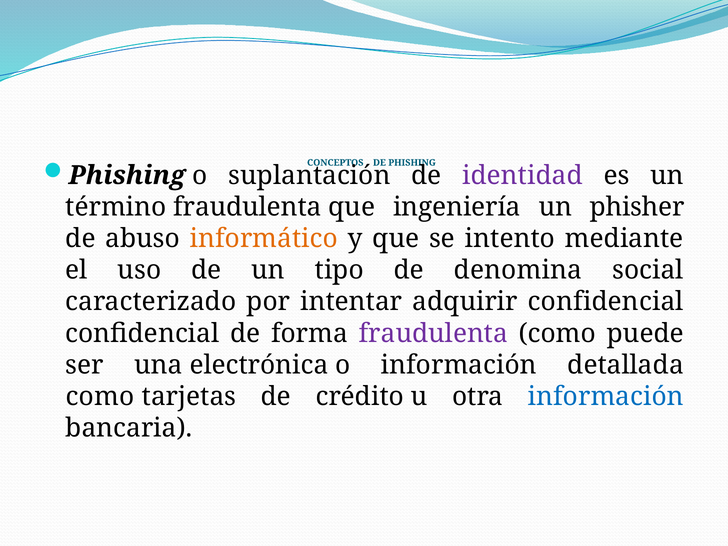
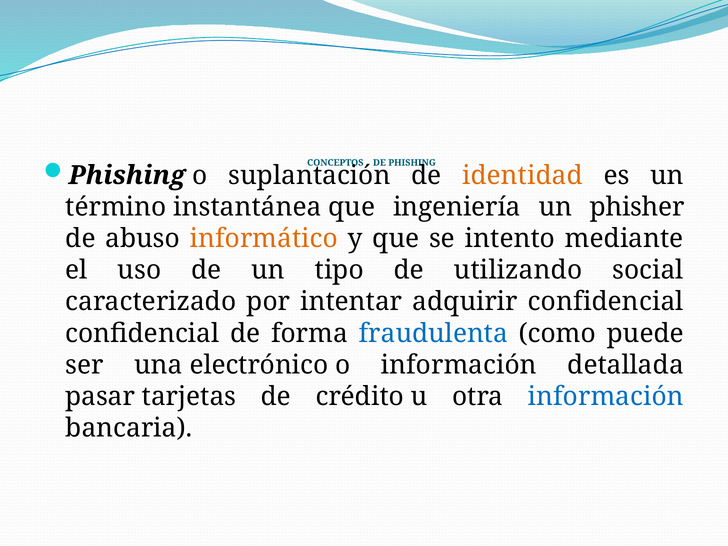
identidad colour: purple -> orange
término fraudulenta: fraudulenta -> instantánea
denomina: denomina -> utilizando
fraudulenta at (433, 333) colour: purple -> blue
electrónica: electrónica -> electrónico
como at (100, 397): como -> pasar
